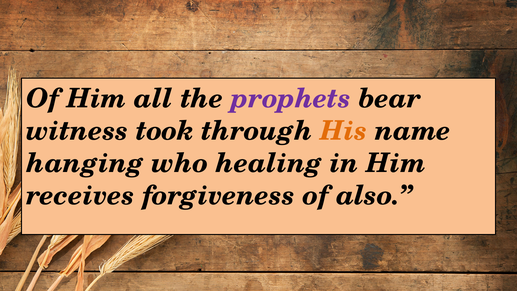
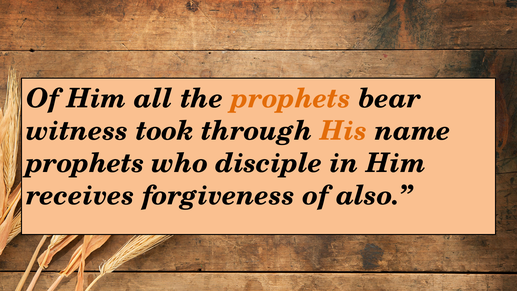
prophets at (291, 98) colour: purple -> orange
hanging at (85, 163): hanging -> prophets
healing: healing -> disciple
